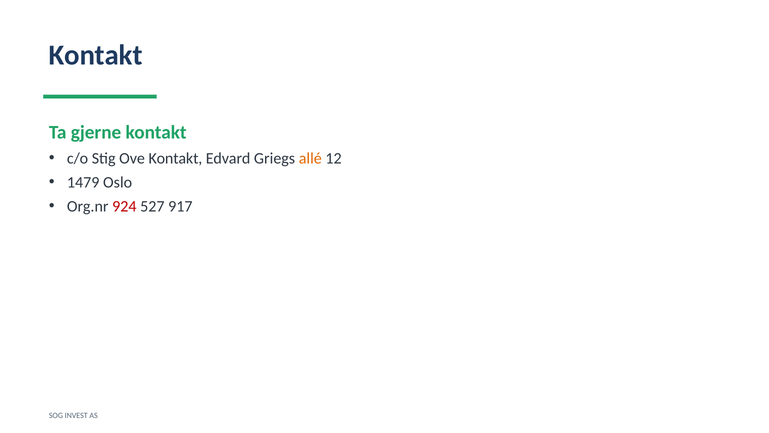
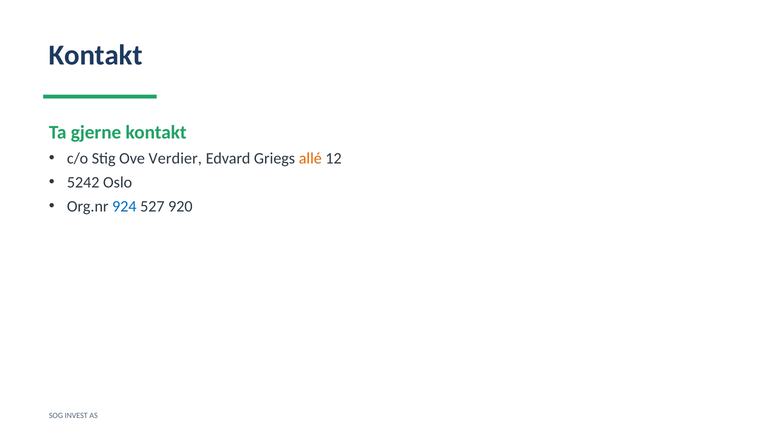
Ove Kontakt: Kontakt -> Verdier
1479: 1479 -> 5242
924 colour: red -> blue
917: 917 -> 920
